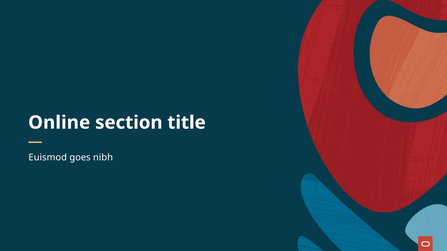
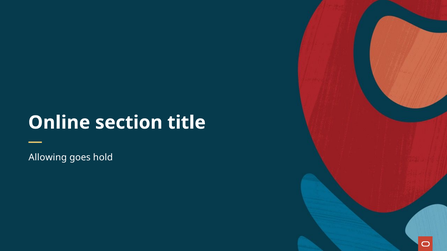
Euismod: Euismod -> Allowing
nibh: nibh -> hold
